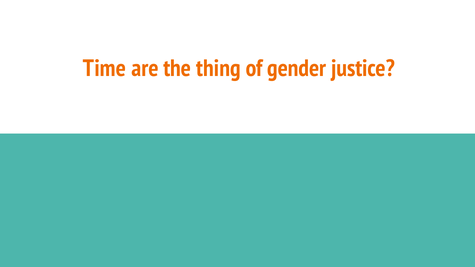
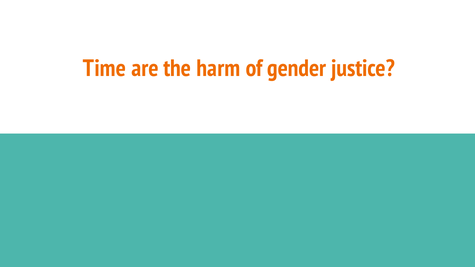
thing: thing -> harm
